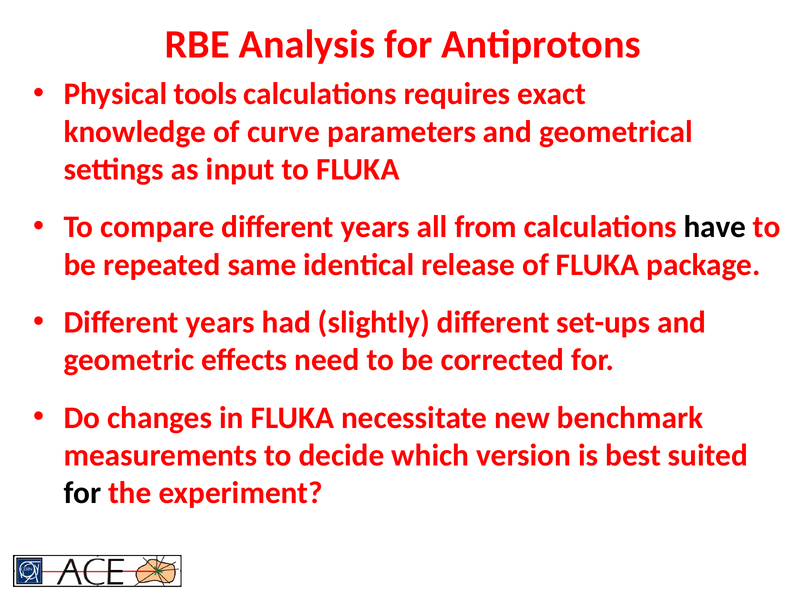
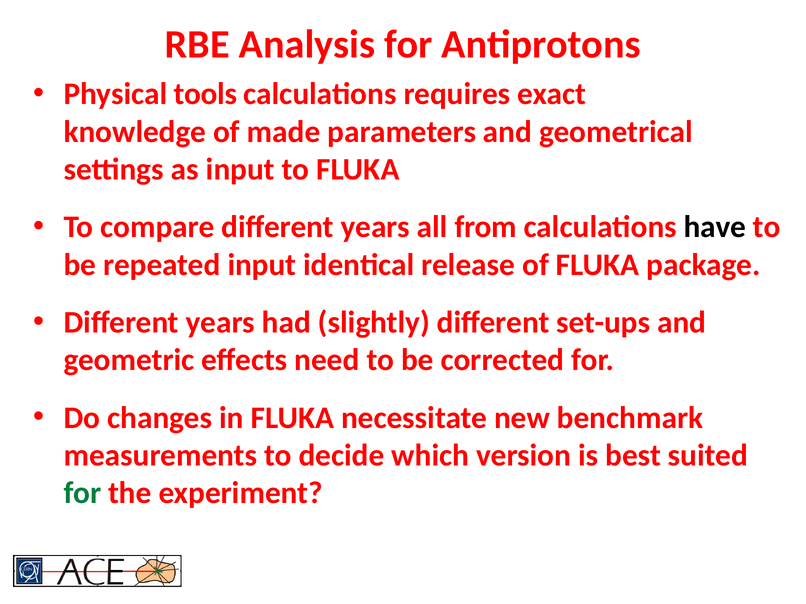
curve: curve -> made
repeated same: same -> input
for at (82, 493) colour: black -> green
